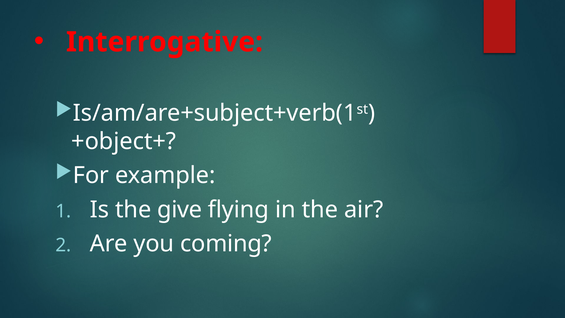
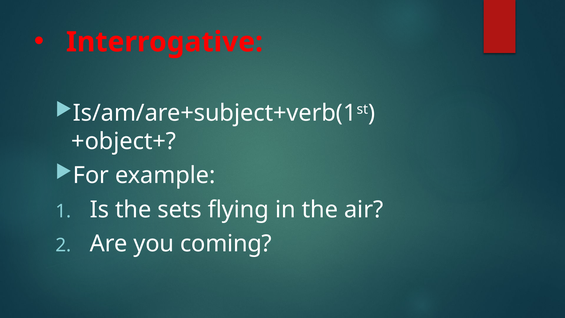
give: give -> sets
